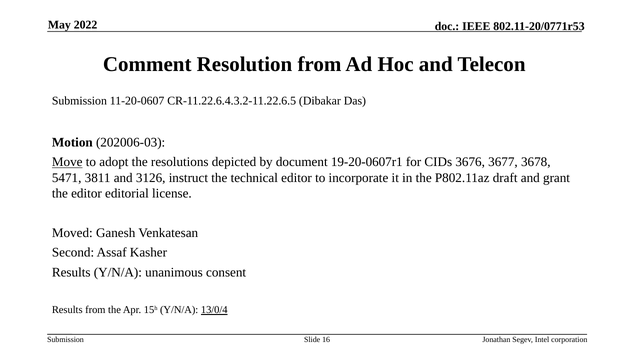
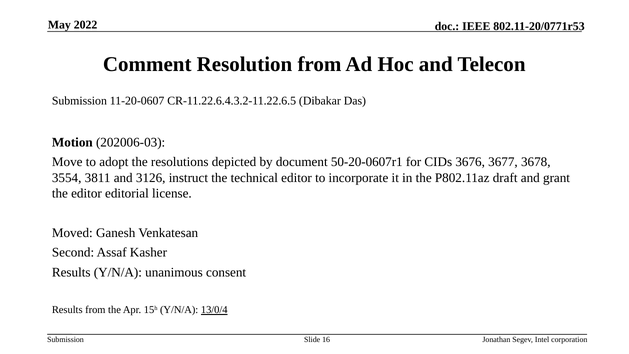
Move underline: present -> none
19-20-0607r1: 19-20-0607r1 -> 50-20-0607r1
5471: 5471 -> 3554
